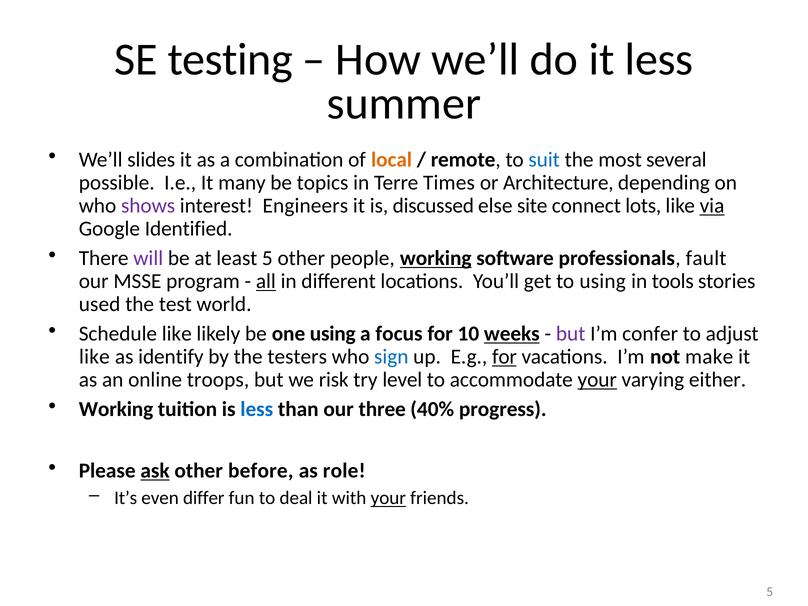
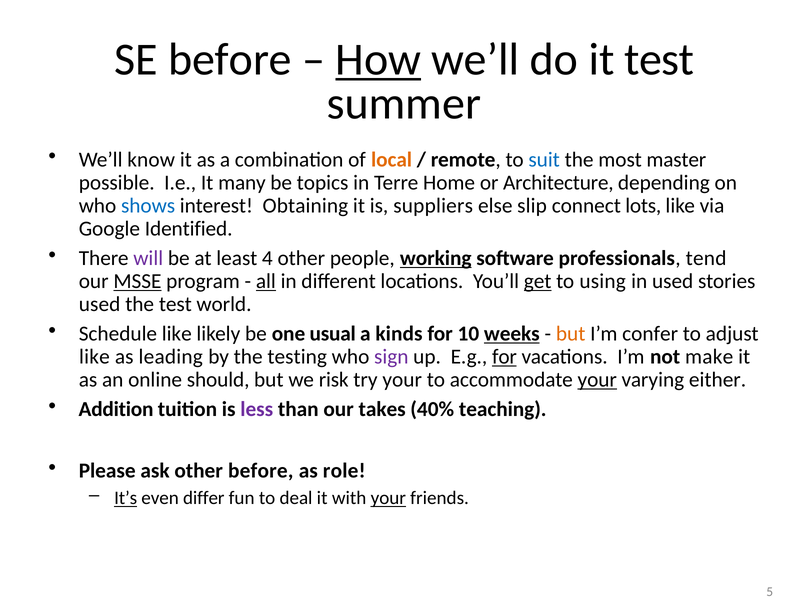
SE testing: testing -> before
How underline: none -> present
it less: less -> test
slides: slides -> know
several: several -> master
Times: Times -> Home
shows colour: purple -> blue
Engineers: Engineers -> Obtaining
discussed: discussed -> suppliers
site: site -> slip
via underline: present -> none
least 5: 5 -> 4
fault: fault -> tend
MSSE underline: none -> present
get underline: none -> present
in tools: tools -> used
one using: using -> usual
focus: focus -> kinds
but at (571, 334) colour: purple -> orange
identify: identify -> leading
testers: testers -> testing
sign colour: blue -> purple
troops: troops -> should
try level: level -> your
Working at (116, 409): Working -> Addition
less at (257, 409) colour: blue -> purple
three: three -> takes
progress: progress -> teaching
ask underline: present -> none
It’s underline: none -> present
